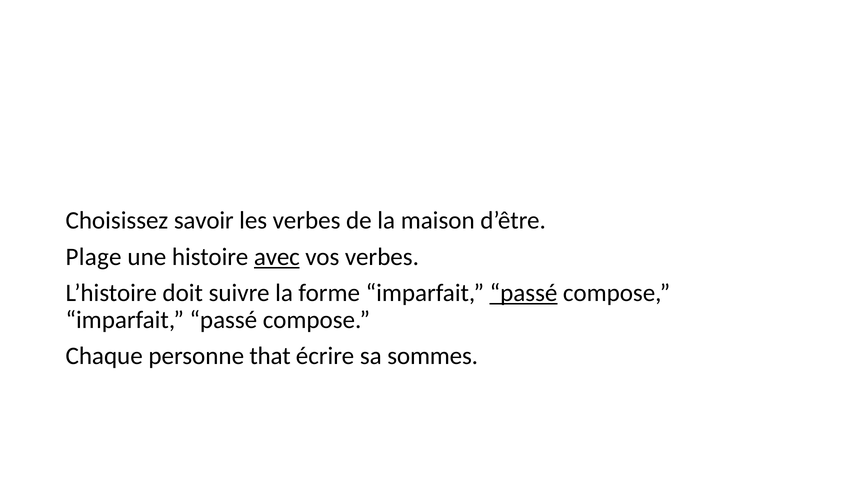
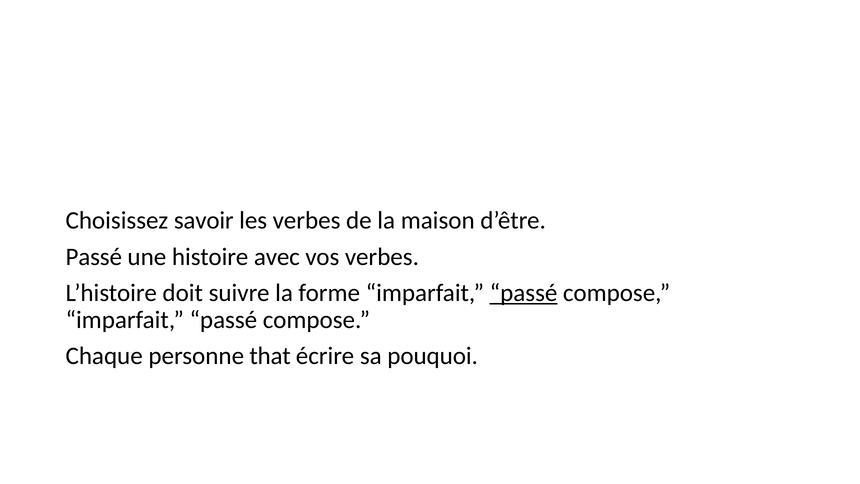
Plage at (94, 257): Plage -> Passé
avec underline: present -> none
sommes: sommes -> pouquoi
